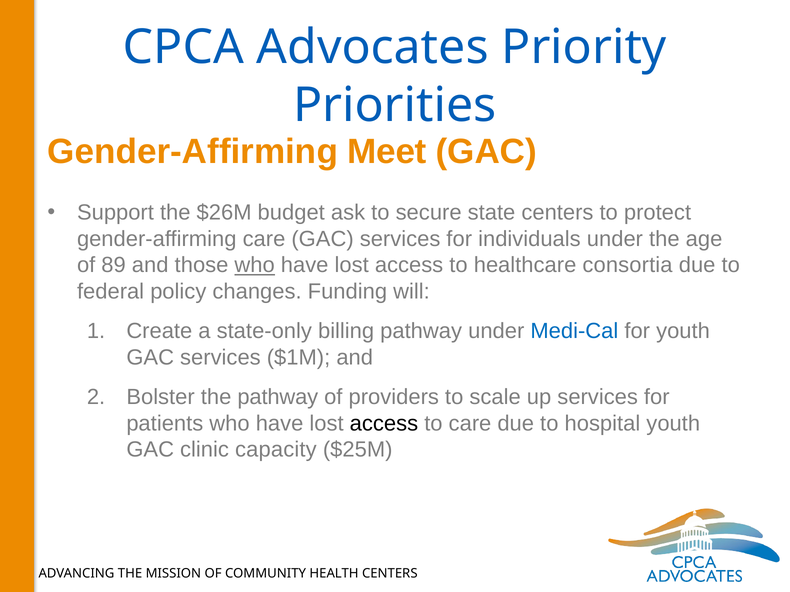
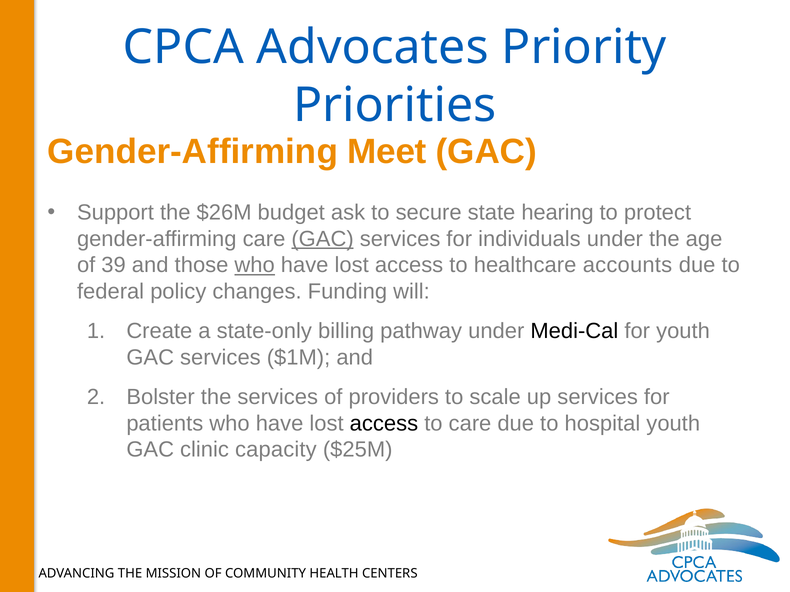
state centers: centers -> hearing
GAC at (323, 239) underline: none -> present
89: 89 -> 39
consortia: consortia -> accounts
Medi-Cal colour: blue -> black
the pathway: pathway -> services
